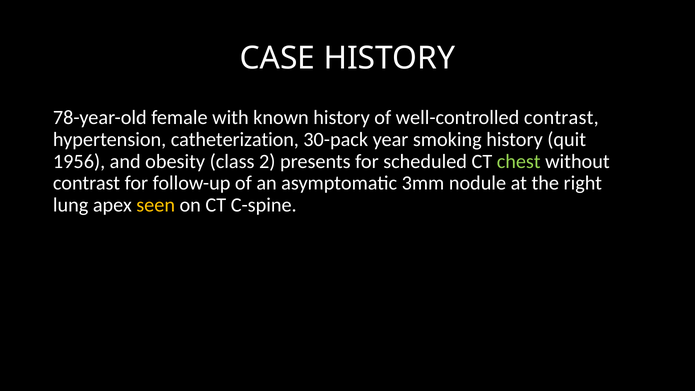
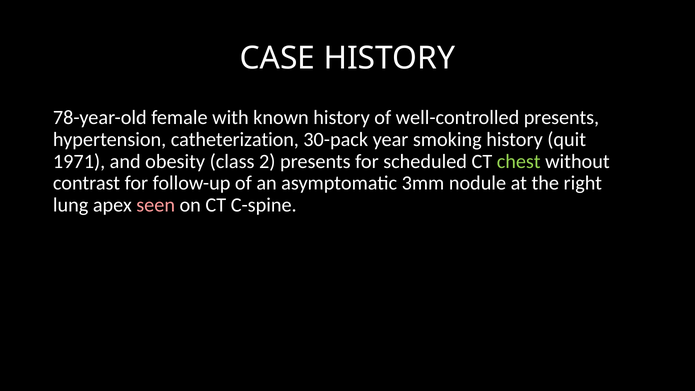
well-controlled contrast: contrast -> presents
1956: 1956 -> 1971
seen colour: yellow -> pink
